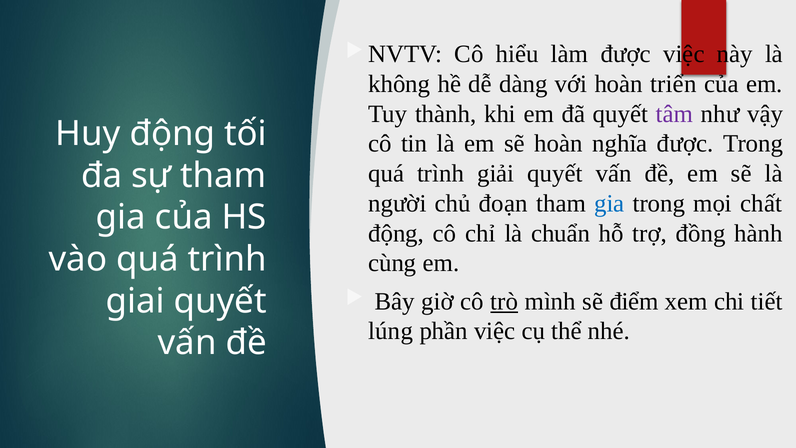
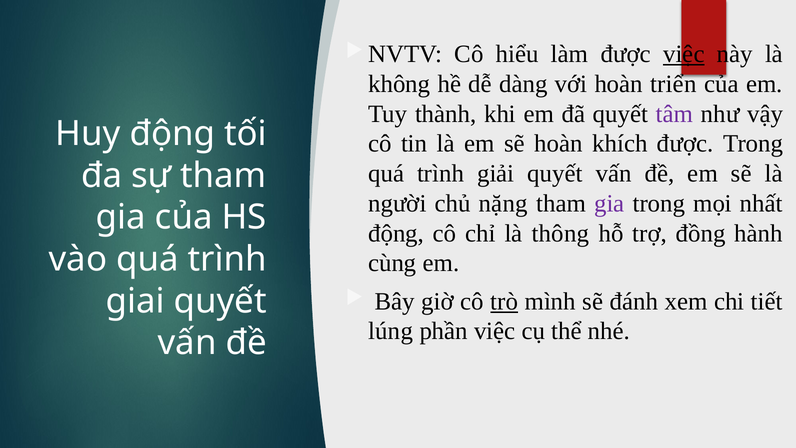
việc at (684, 54) underline: none -> present
nghĩa: nghĩa -> khích
đoạn: đoạn -> nặng
gia at (609, 203) colour: blue -> purple
chất: chất -> nhất
chuẩn: chuẩn -> thông
điểm: điểm -> đánh
